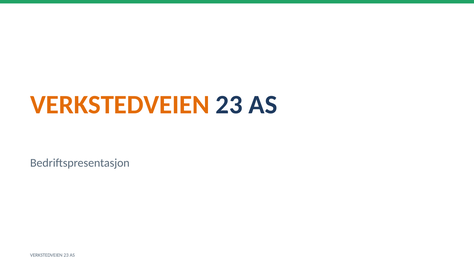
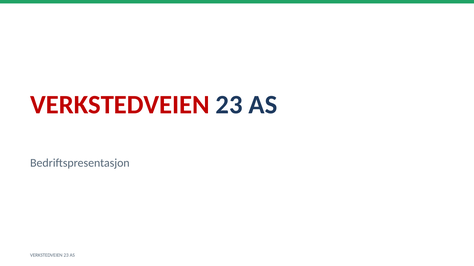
VERKSTEDVEIEN at (120, 105) colour: orange -> red
